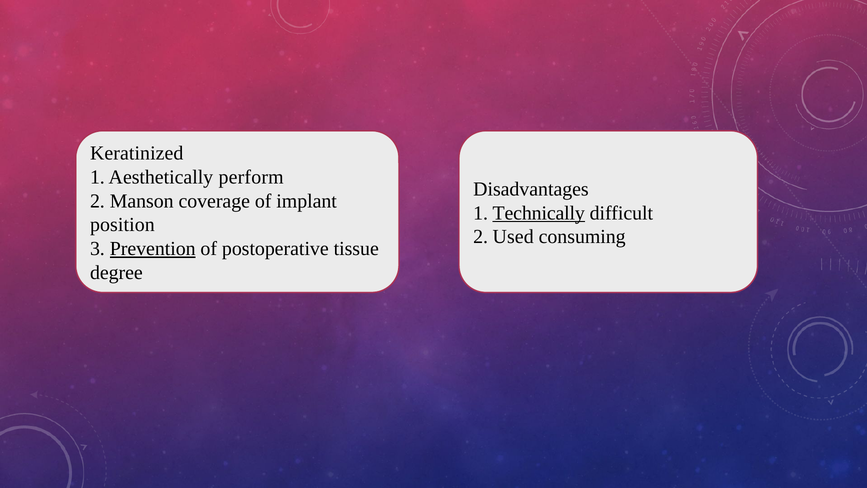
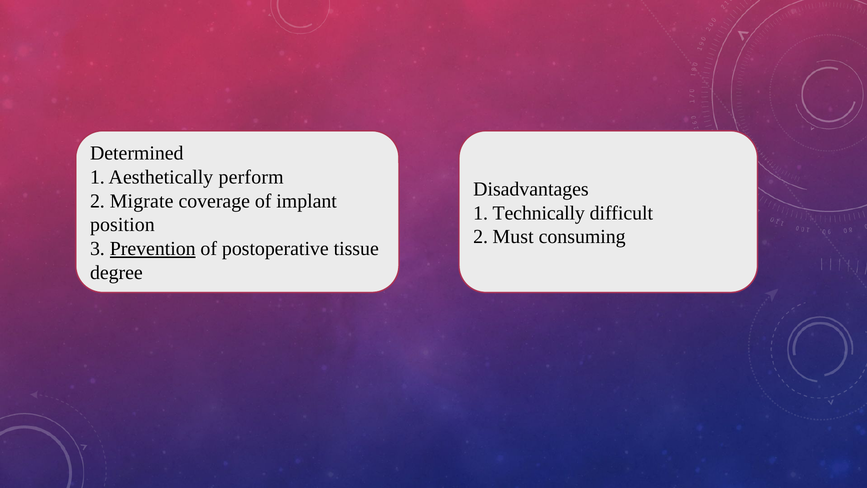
Keratinized: Keratinized -> Determined
Manson: Manson -> Migrate
Technically underline: present -> none
Used: Used -> Must
